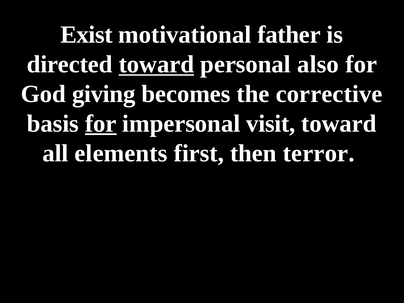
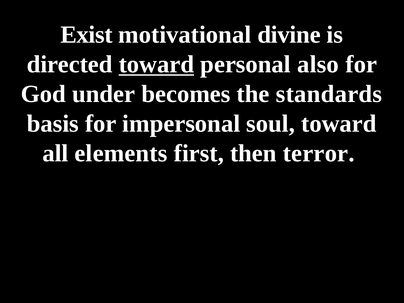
father: father -> divine
giving: giving -> under
corrective: corrective -> standards
for at (101, 124) underline: present -> none
visit: visit -> soul
